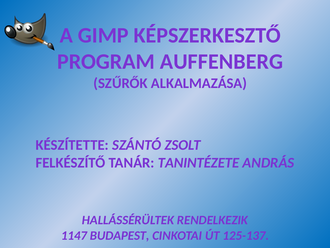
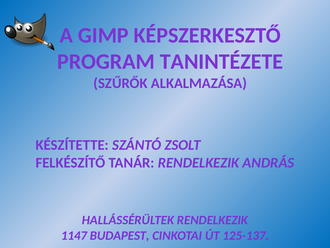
AUFFENBERG: AUFFENBERG -> TANINTÉZETE
TANÁR TANINTÉZETE: TANINTÉZETE -> RENDELKEZIK
